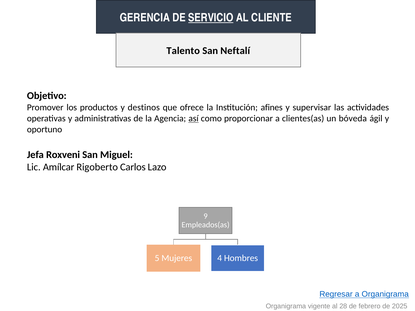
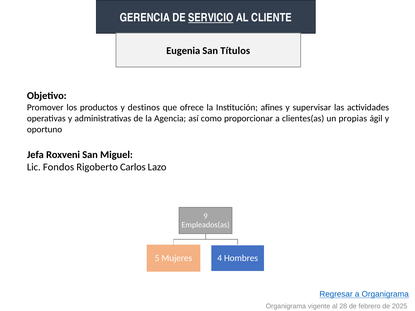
Talento: Talento -> Eugenia
Neftalí: Neftalí -> Títulos
así underline: present -> none
bóveda: bóveda -> propias
Amílcar: Amílcar -> Fondos
